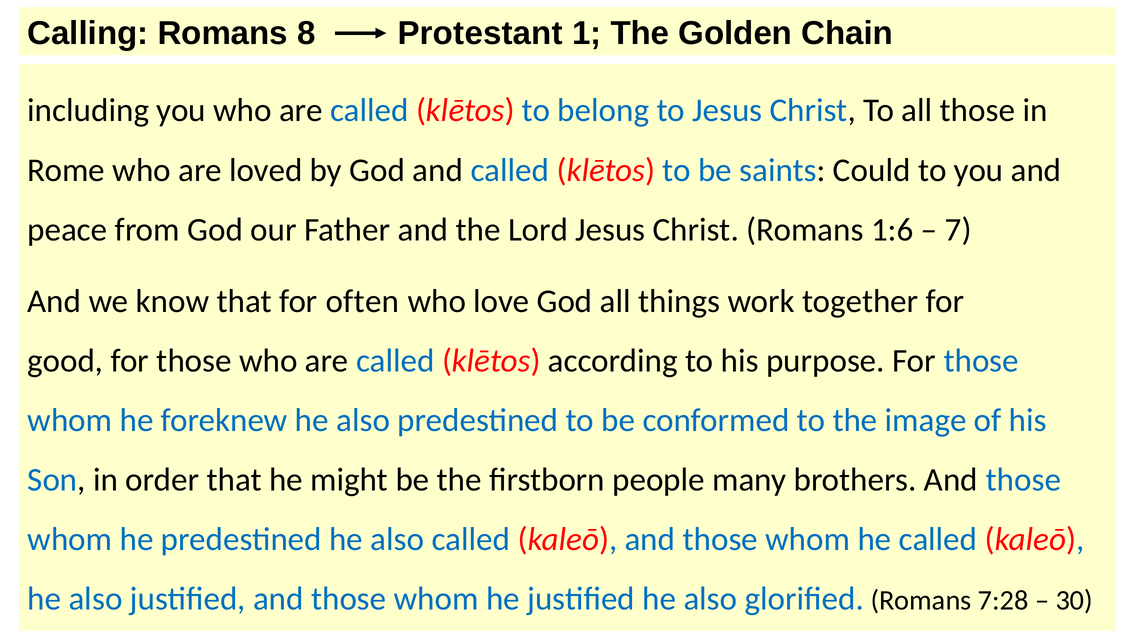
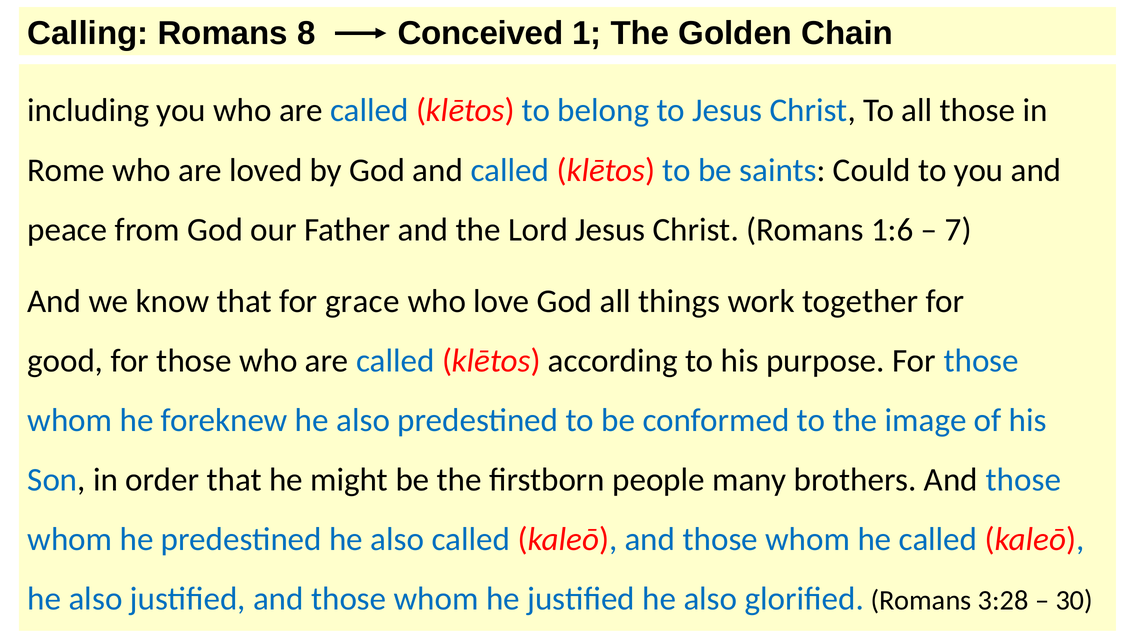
Protestant: Protestant -> Conceived
often: often -> grace
7:28: 7:28 -> 3:28
